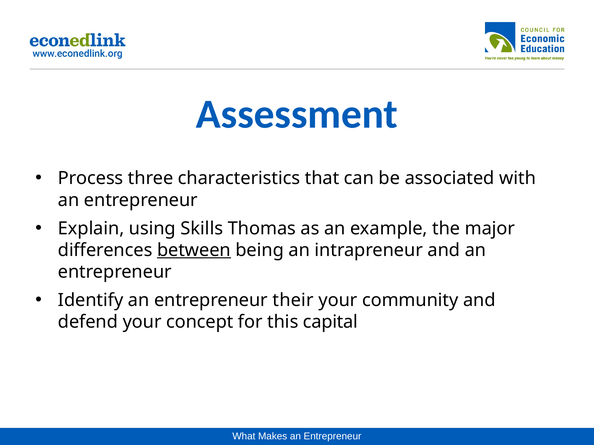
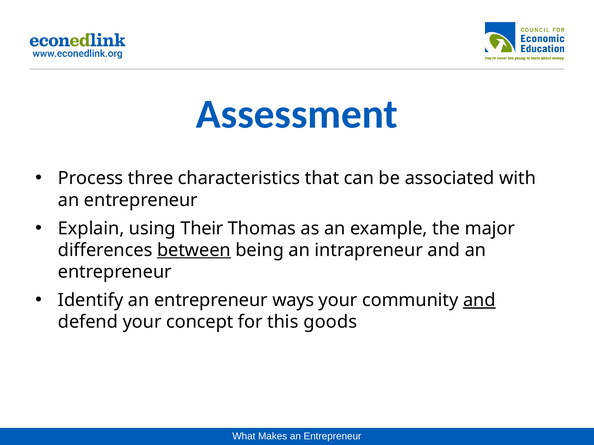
Skills: Skills -> Their
their: their -> ways
and at (479, 301) underline: none -> present
capital: capital -> goods
